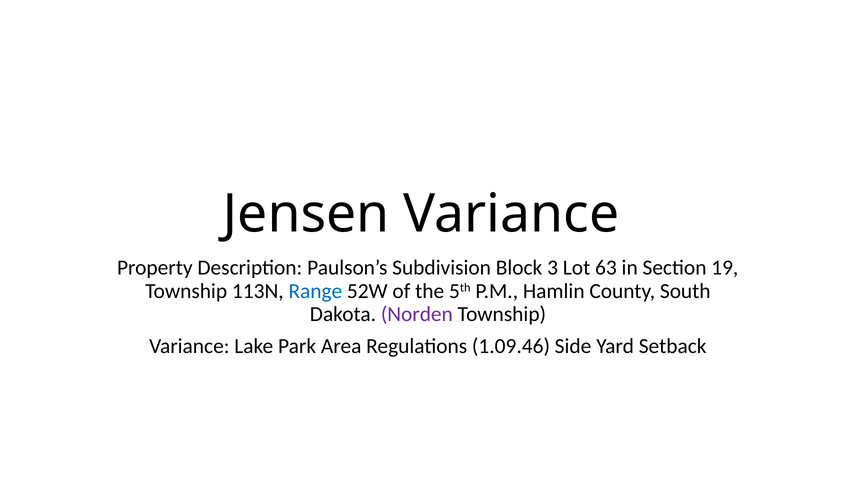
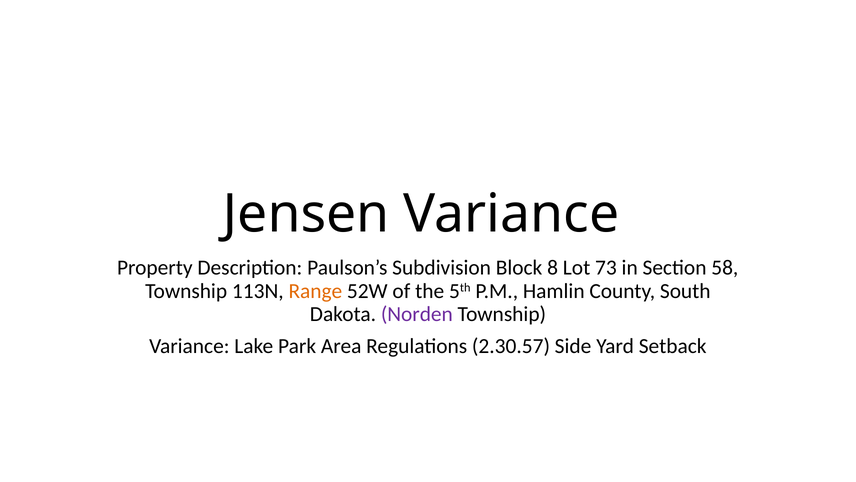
3: 3 -> 8
63: 63 -> 73
19: 19 -> 58
Range colour: blue -> orange
1.09.46: 1.09.46 -> 2.30.57
